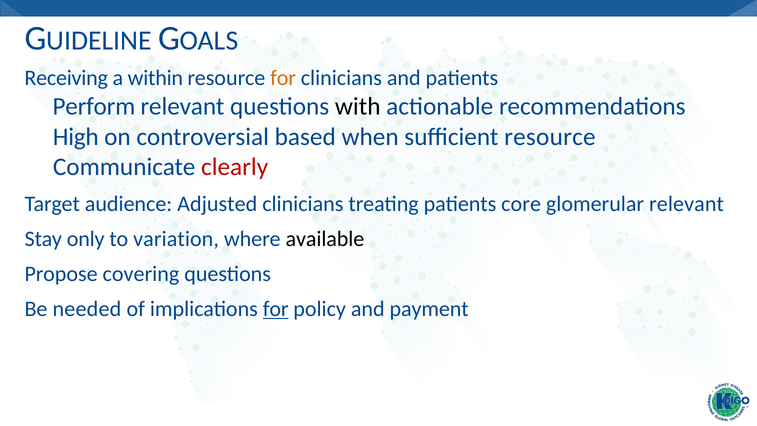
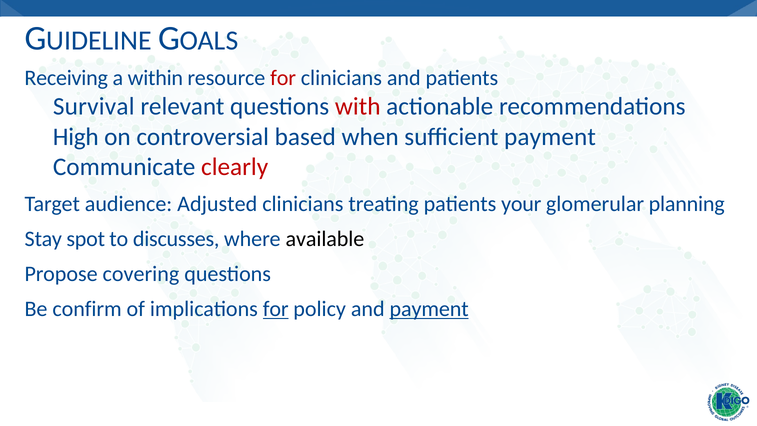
for at (283, 78) colour: orange -> red
Perform: Perform -> Survival
with colour: black -> red
sufficient resource: resource -> payment
core: core -> your
glomerular relevant: relevant -> planning
only: only -> spot
variation: variation -> discusses
needed: needed -> confirm
payment at (429, 309) underline: none -> present
